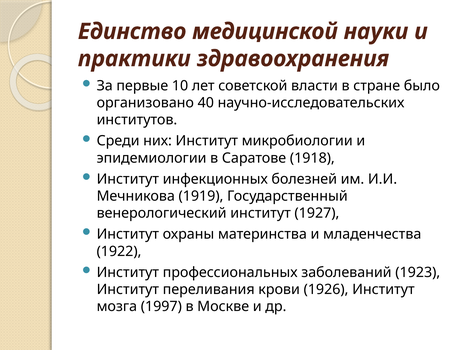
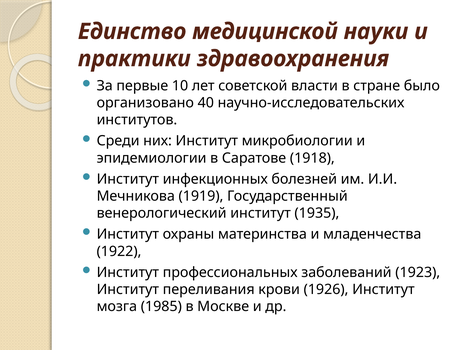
1927: 1927 -> 1935
1997: 1997 -> 1985
